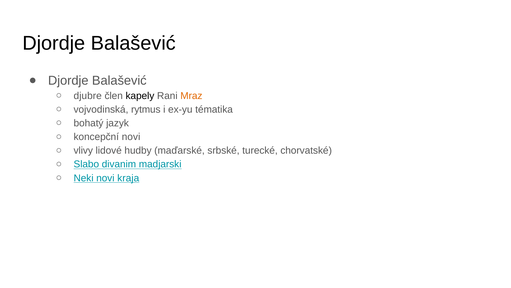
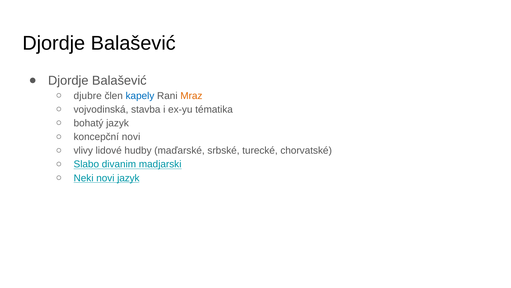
kapely colour: black -> blue
rytmus: rytmus -> stavba
novi kraja: kraja -> jazyk
